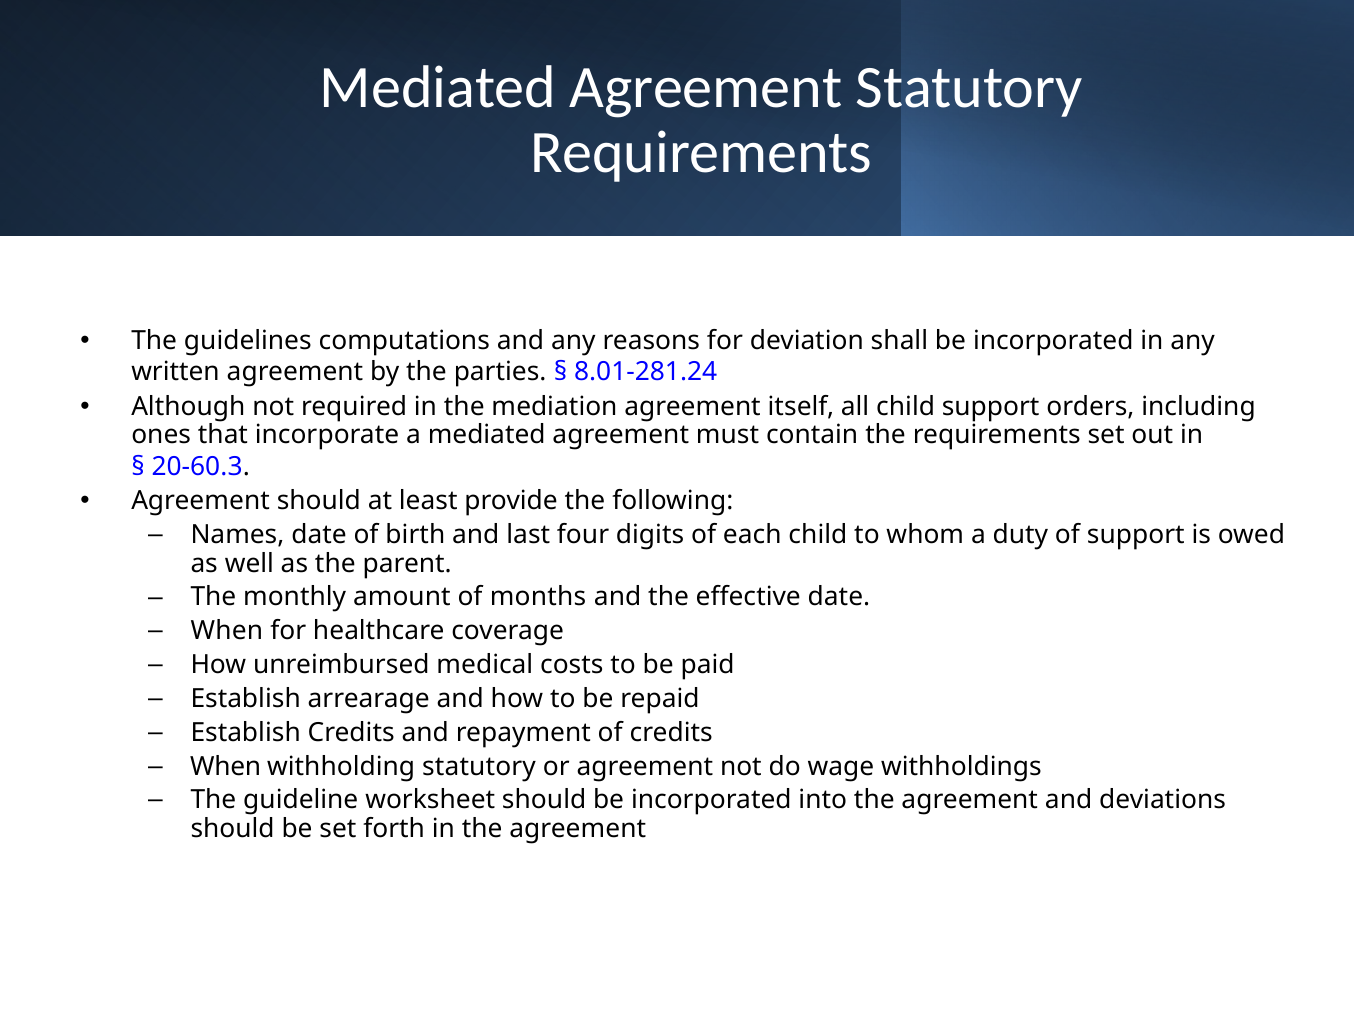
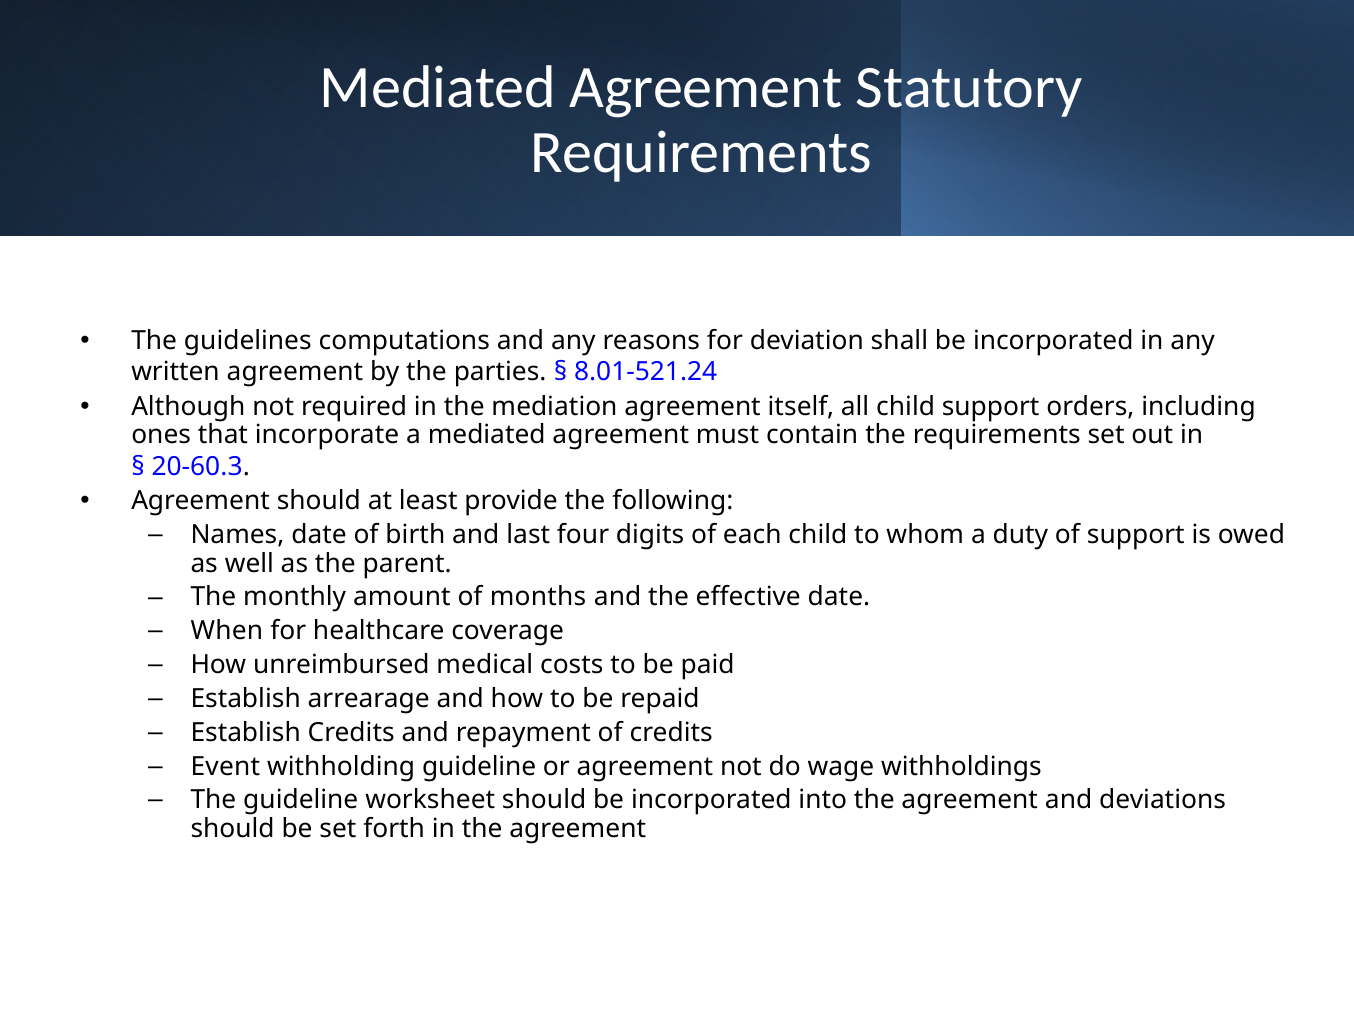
8.01-281.24: 8.01-281.24 -> 8.01-521.24
When at (226, 766): When -> Event
withholding statutory: statutory -> guideline
